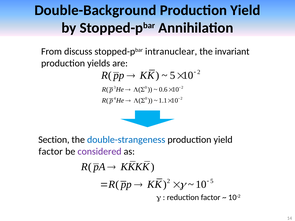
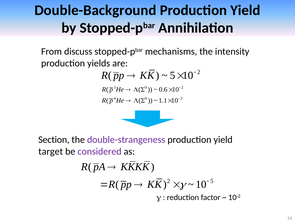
intranuclear: intranuclear -> mechanisms
invariant: invariant -> intensity
double-strangeness colour: blue -> purple
factor at (51, 152): factor -> target
